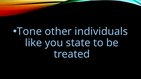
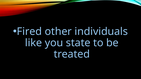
Tone: Tone -> Fired
